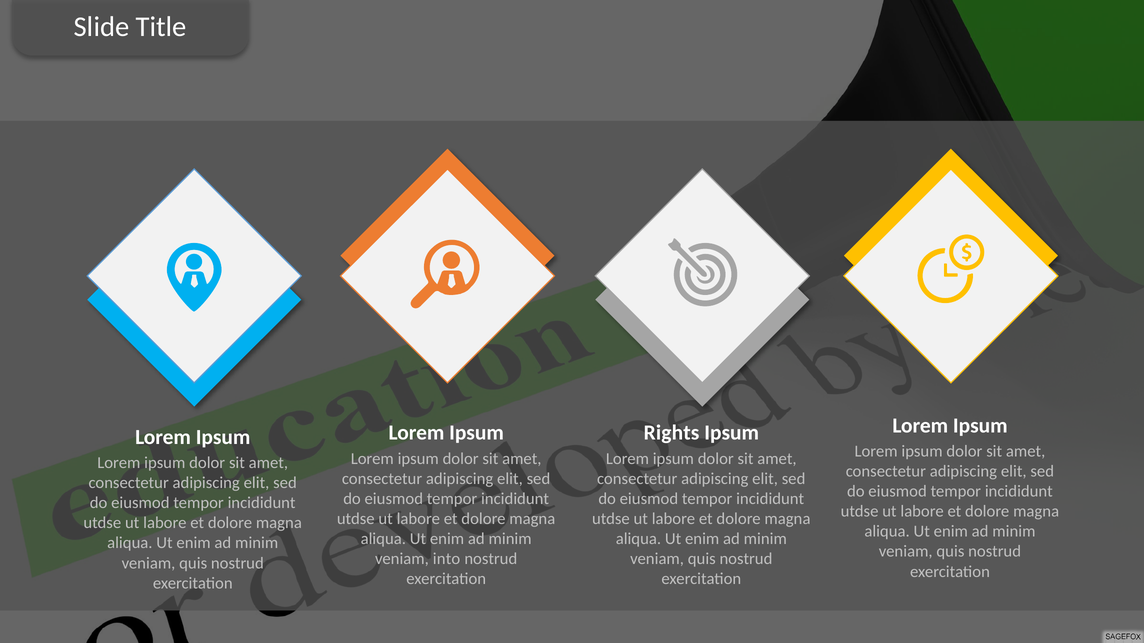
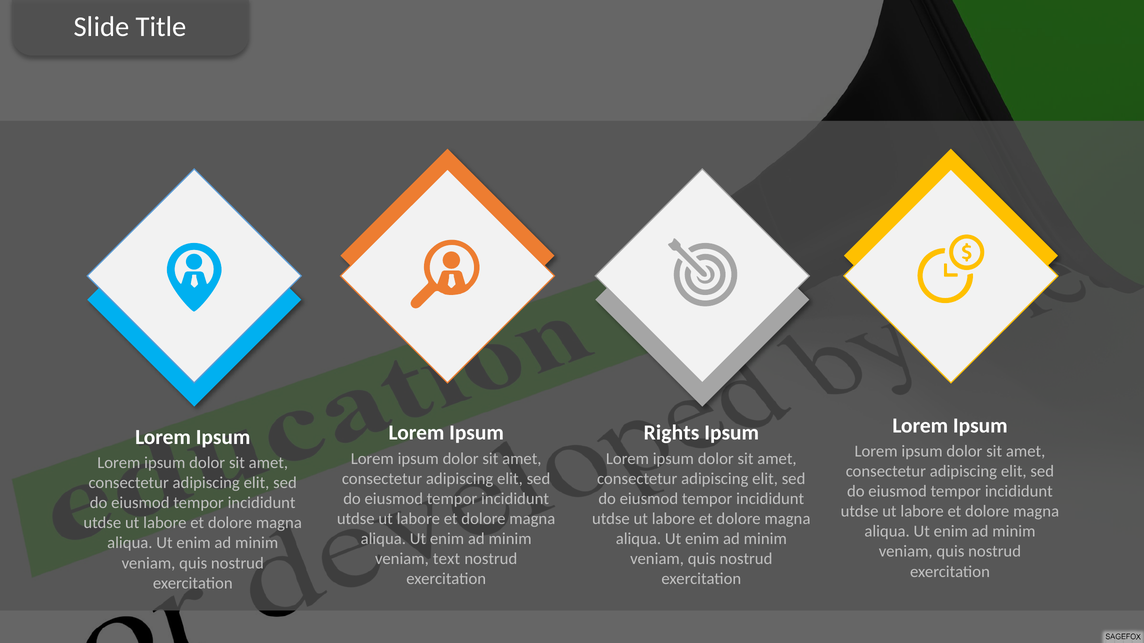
into: into -> text
